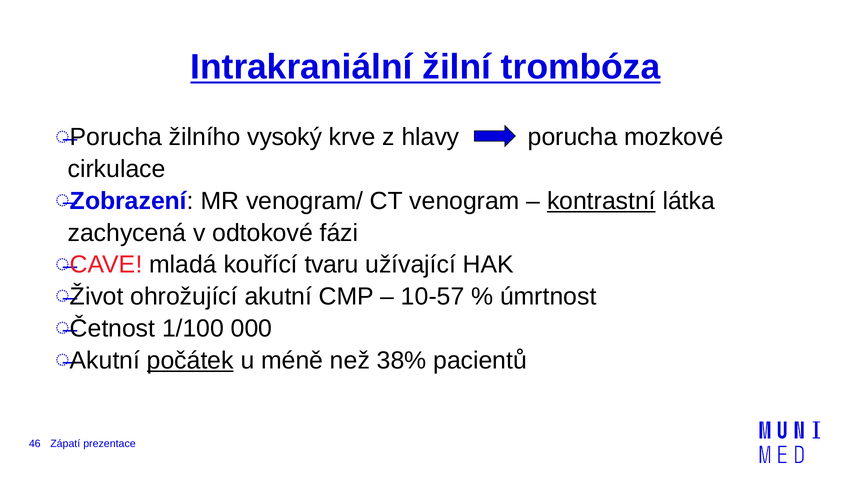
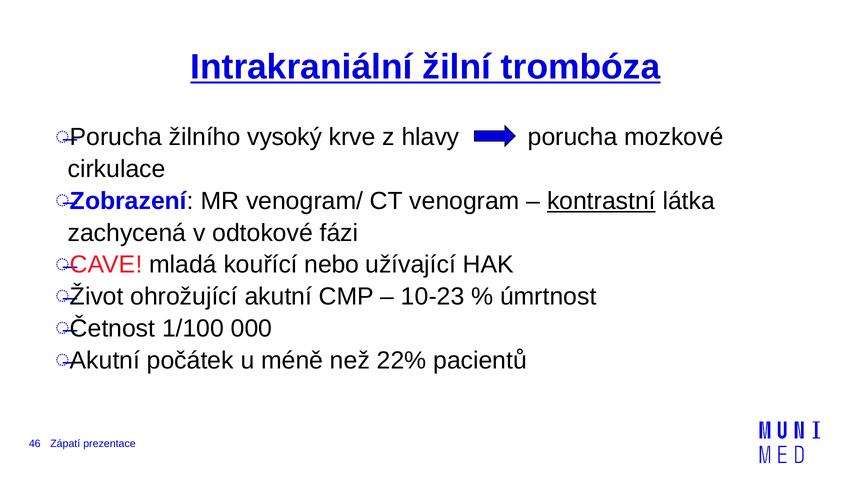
tvaru: tvaru -> nebo
10-57: 10-57 -> 10-23
počátek underline: present -> none
38%: 38% -> 22%
